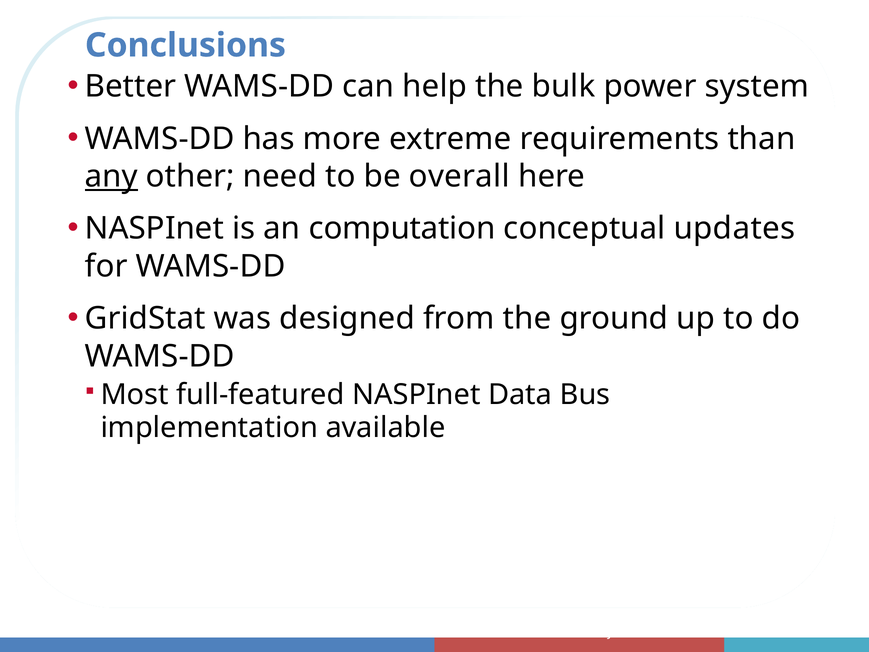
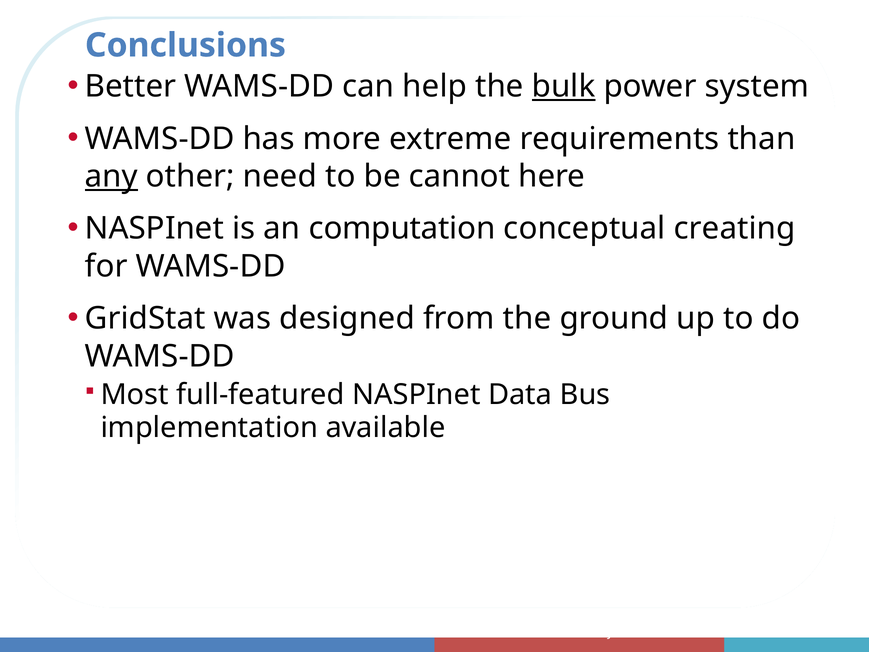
bulk underline: none -> present
overall: overall -> cannot
updates: updates -> creating
